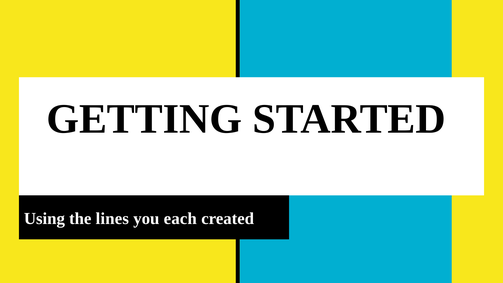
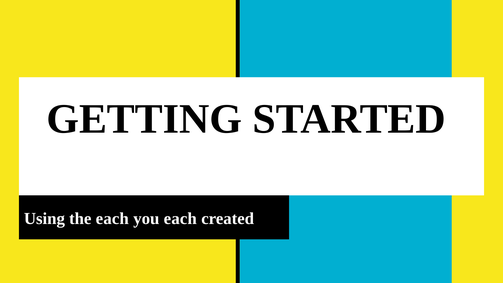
the lines: lines -> each
